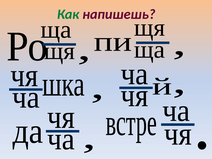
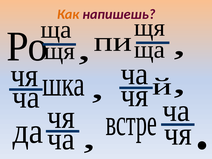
Как colour: green -> orange
